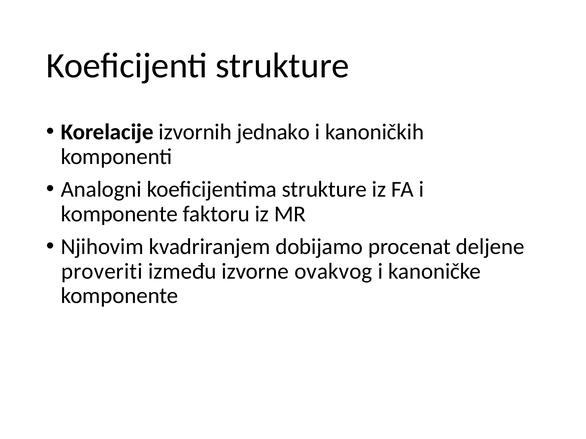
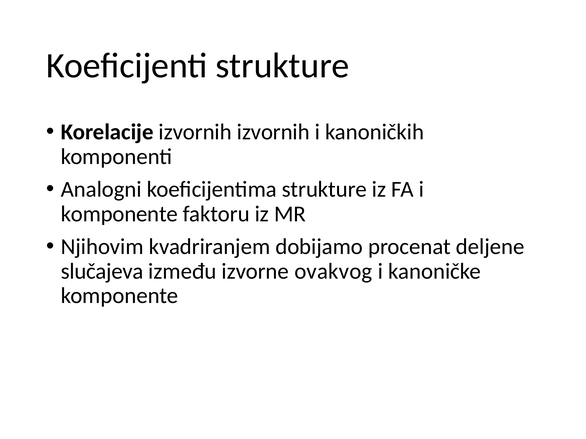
izvornih jednako: jednako -> izvornih
proveriti: proveriti -> slučajeva
